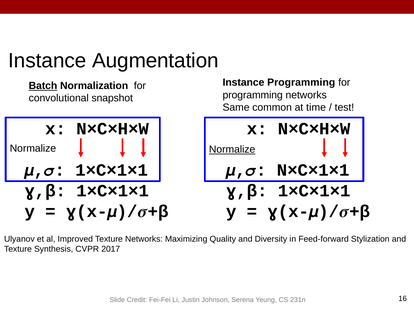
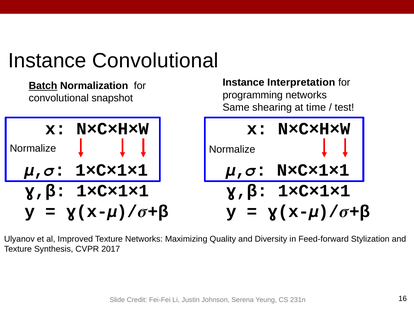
Instance Augmentation: Augmentation -> Convolutional
Instance Programming: Programming -> Interpretation
common: common -> shearing
Normalize at (232, 150) underline: present -> none
